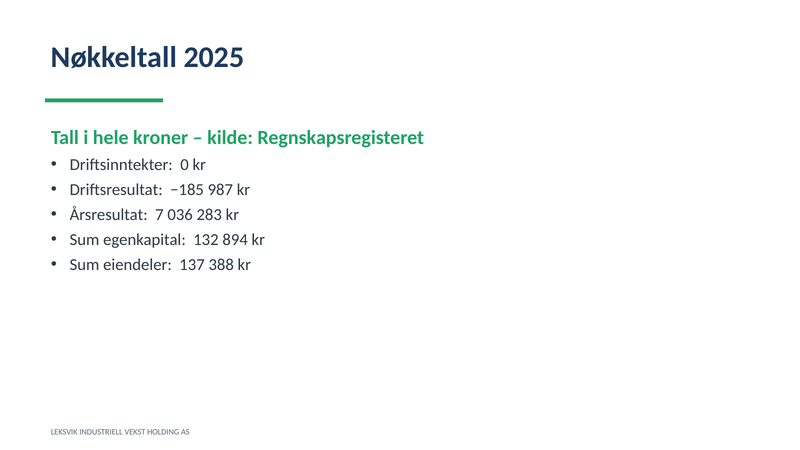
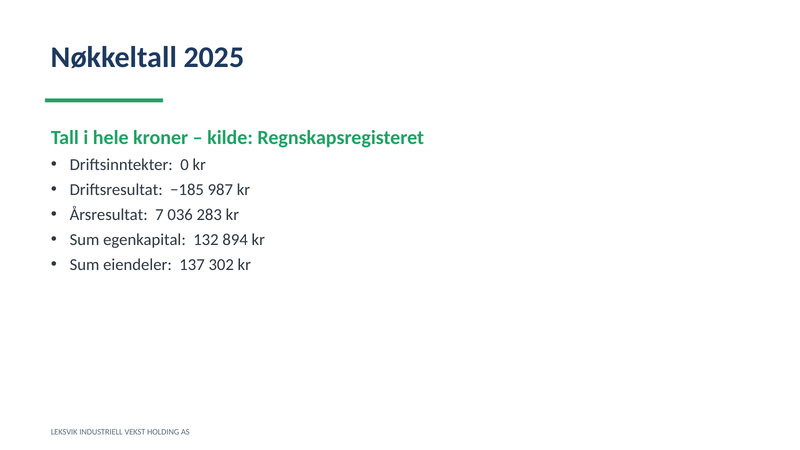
388: 388 -> 302
